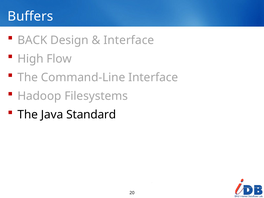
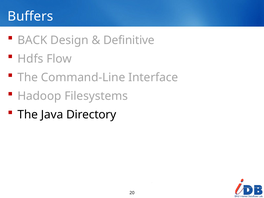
Interface at (129, 40): Interface -> Definitive
High: High -> Hdfs
Standard: Standard -> Directory
